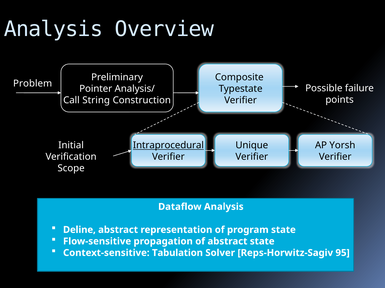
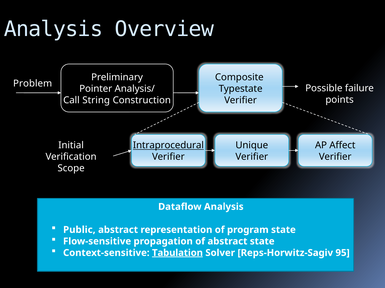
Yorsh: Yorsh -> Affect
Deline: Deline -> Public
Tabulation underline: none -> present
